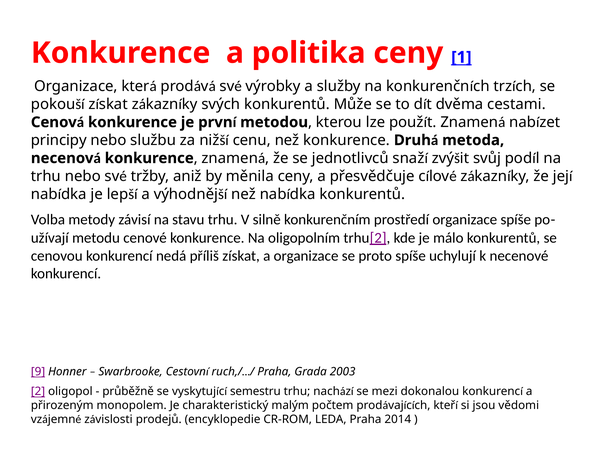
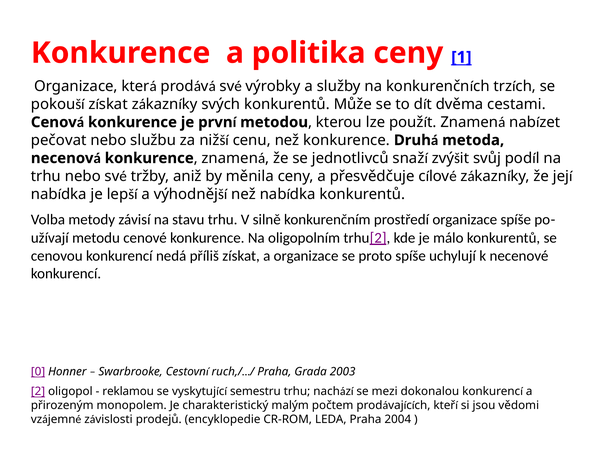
principy: principy -> pečovat
9: 9 -> 0
průběžně: průběžně -> reklamou
2014: 2014 -> 2004
